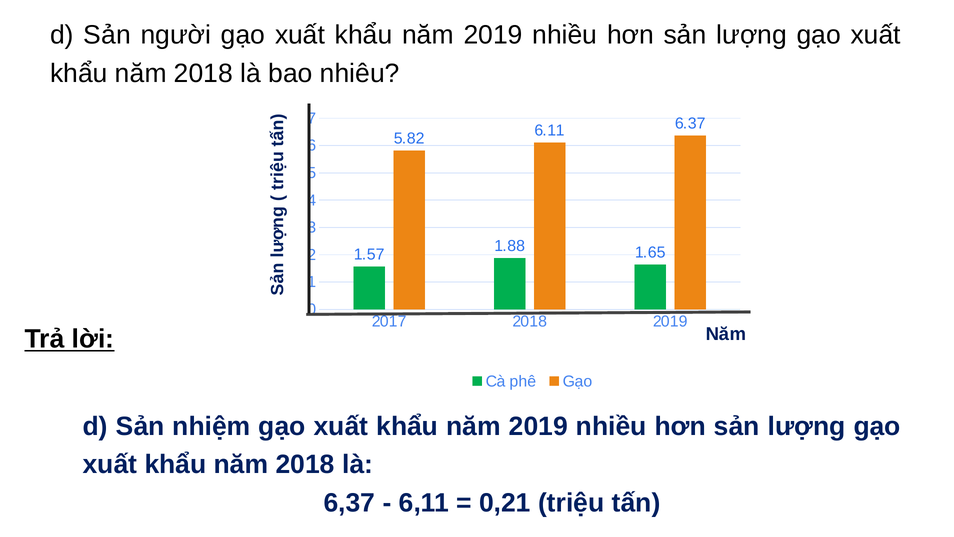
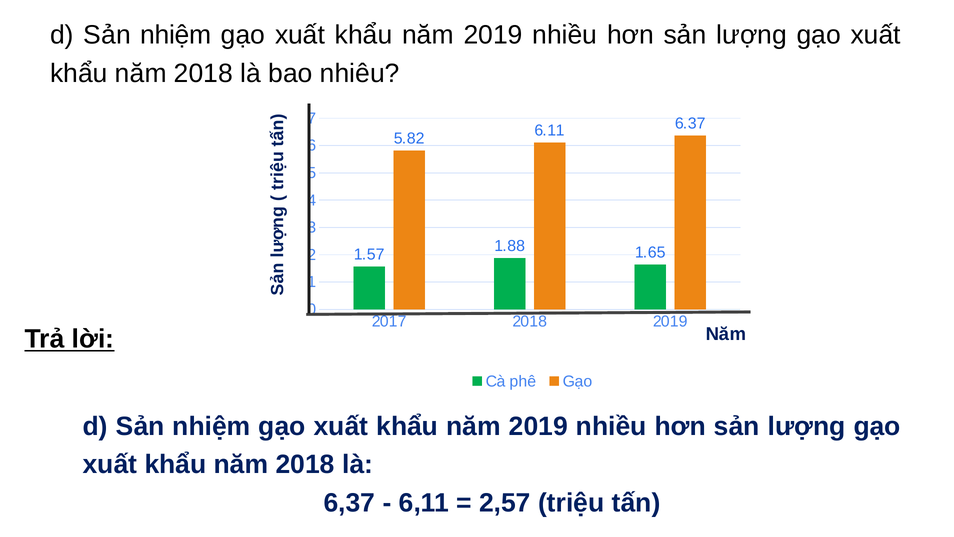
người at (176, 35): người -> nhiệm
0,21: 0,21 -> 2,57
